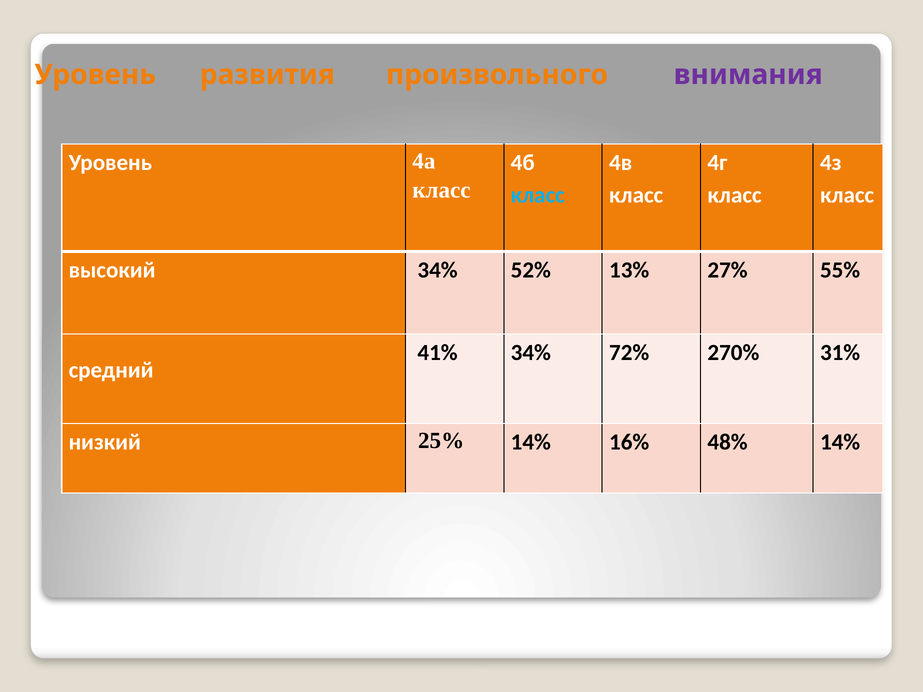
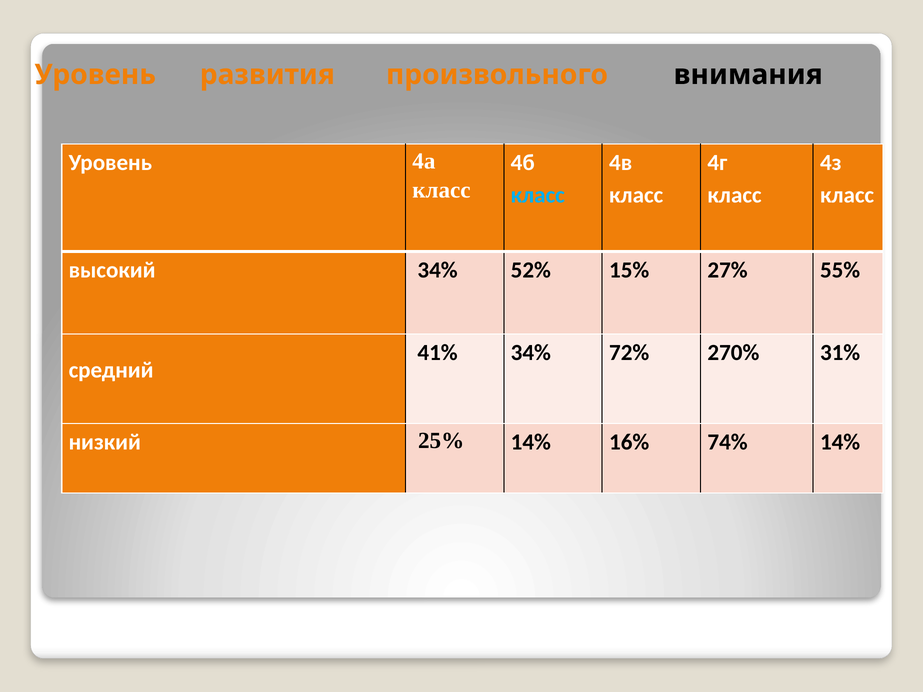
внимания colour: purple -> black
13%: 13% -> 15%
48%: 48% -> 74%
